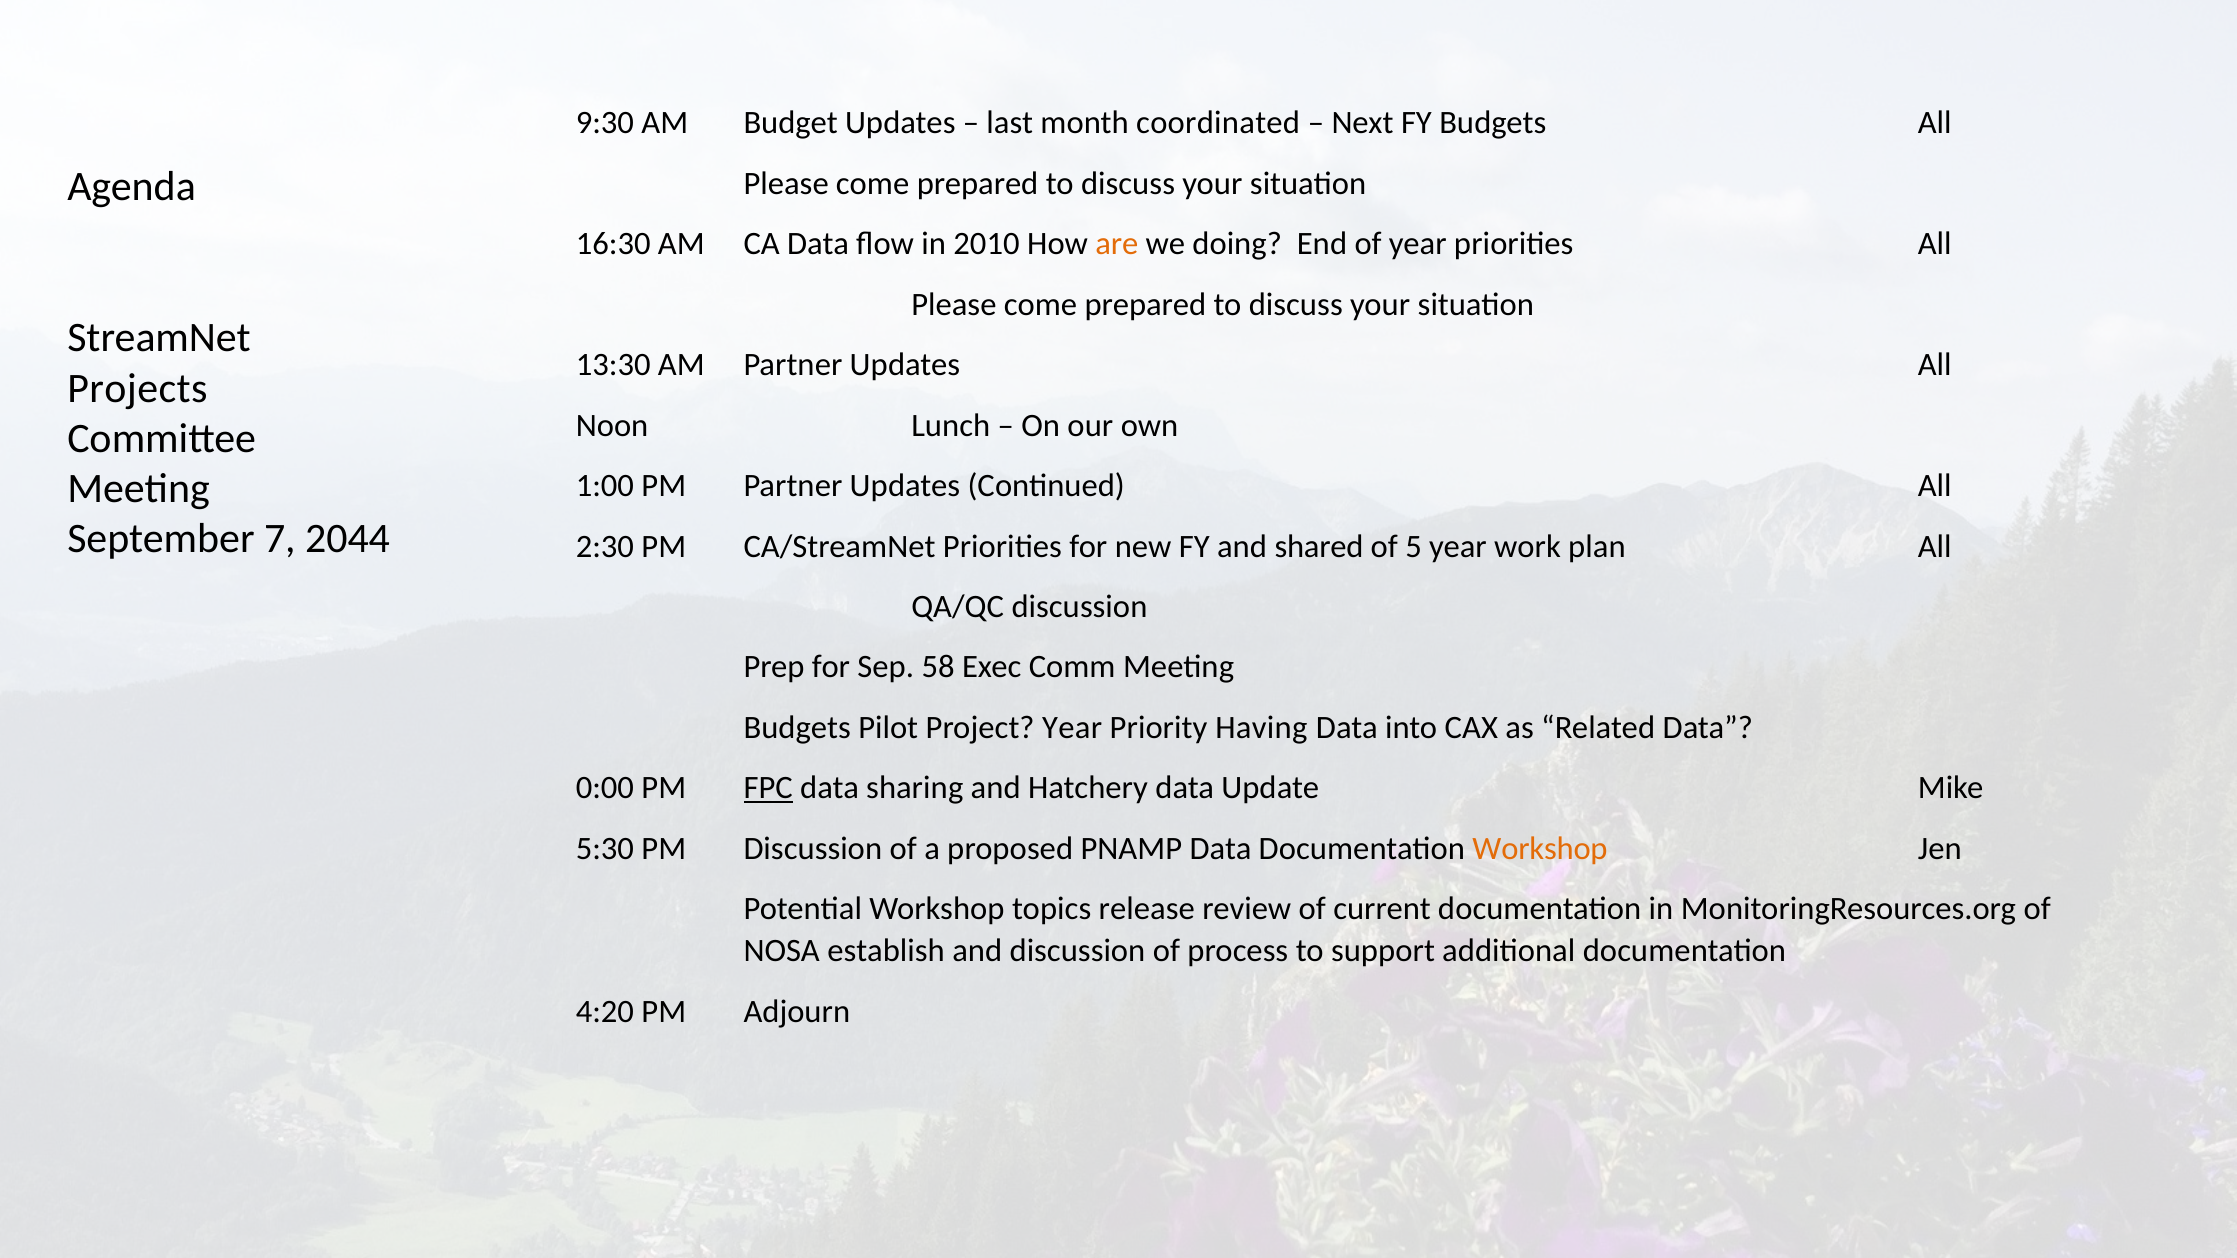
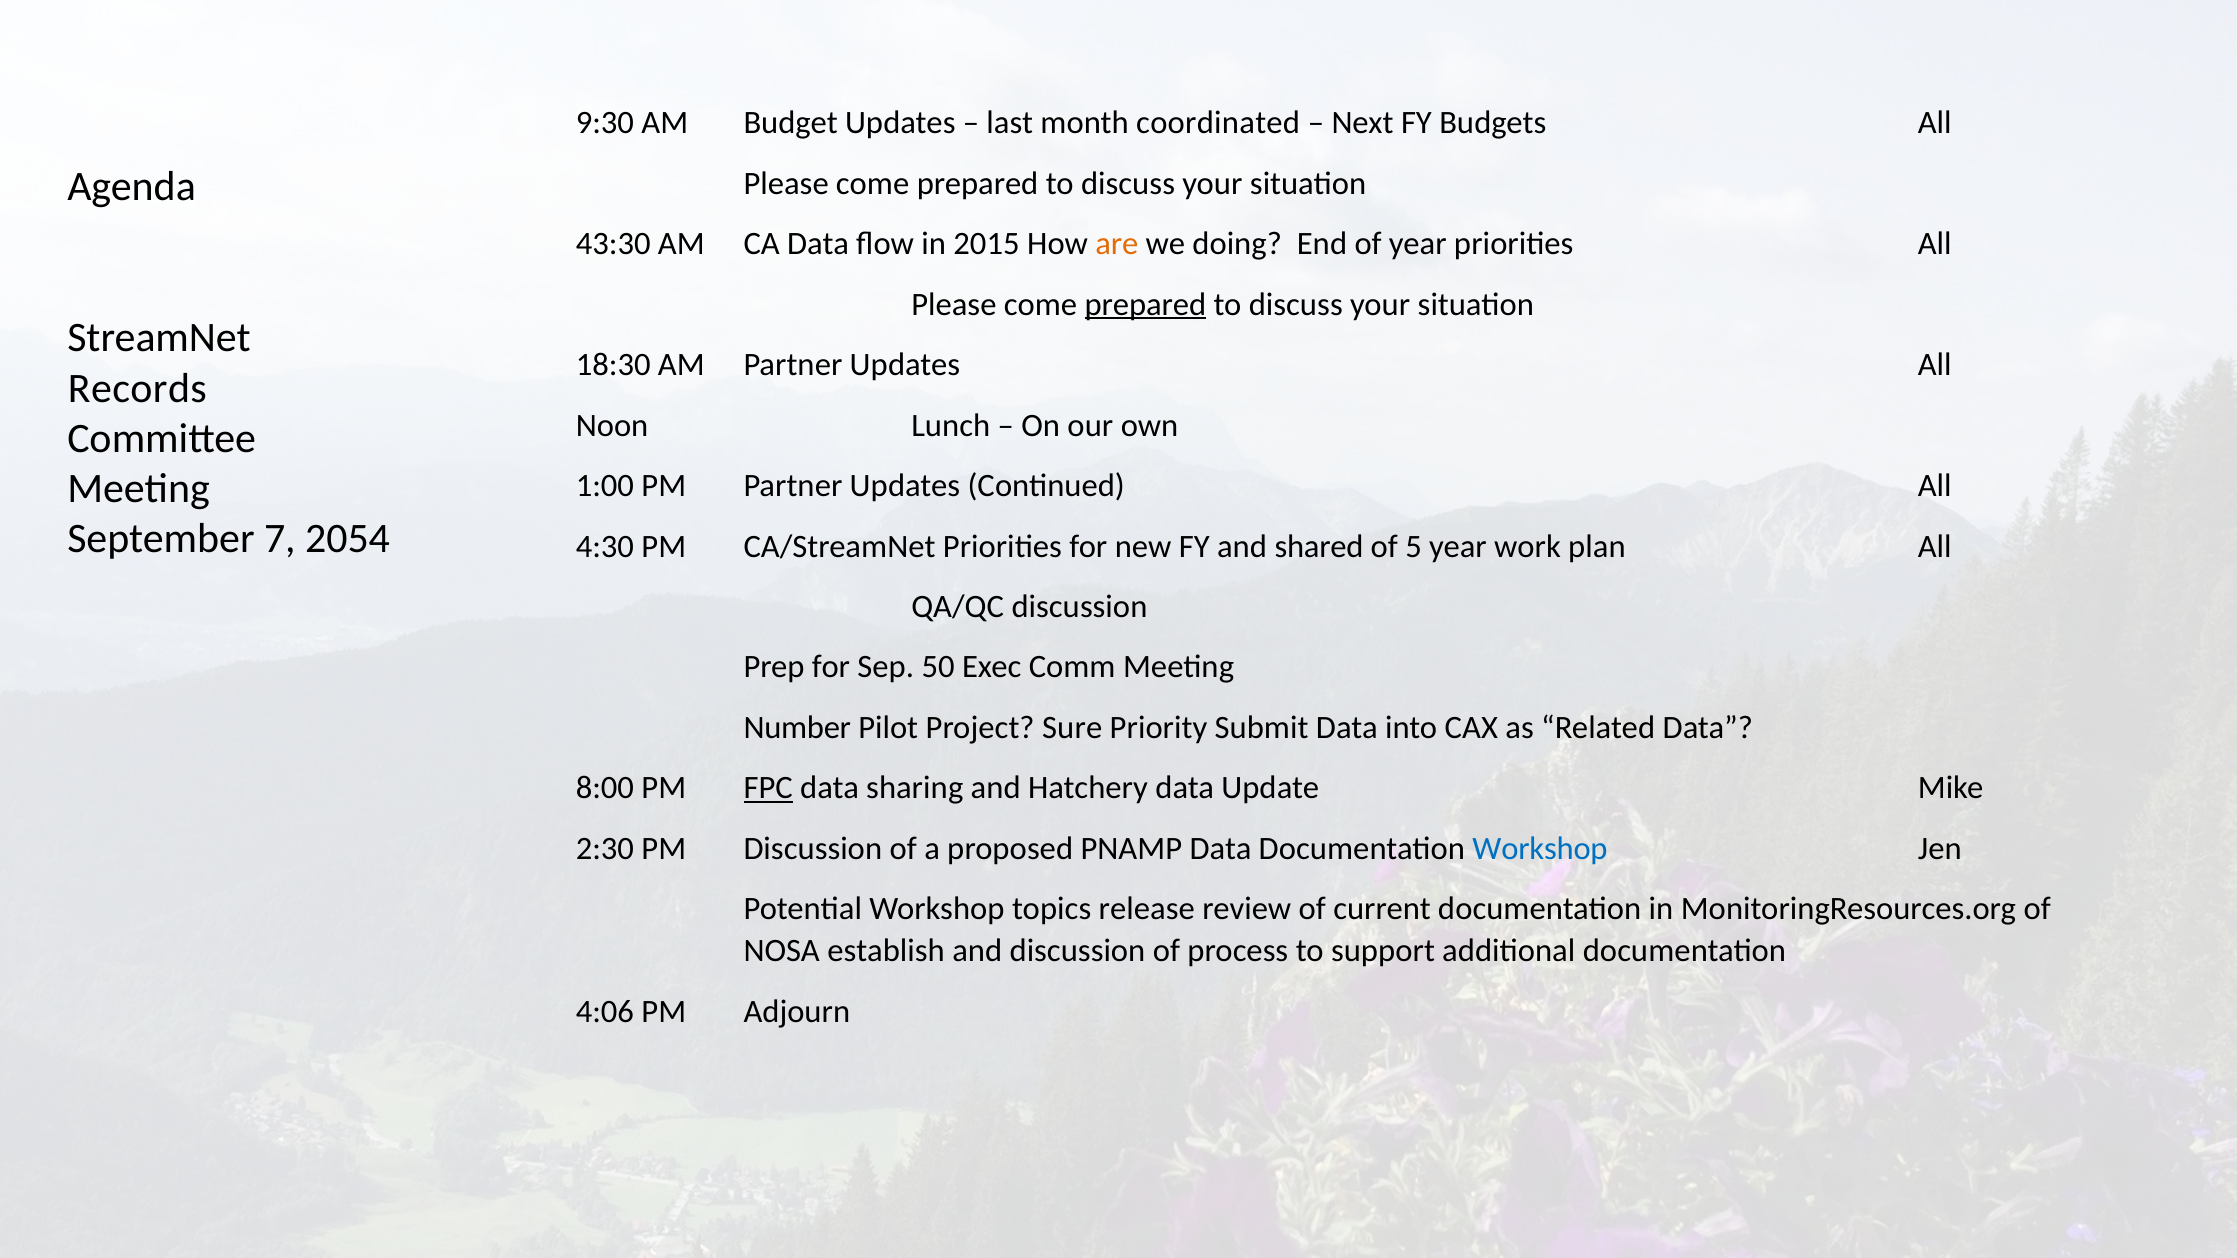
16:30: 16:30 -> 43:30
2010: 2010 -> 2015
prepared at (1145, 304) underline: none -> present
13:30: 13:30 -> 18:30
Projects: Projects -> Records
2044: 2044 -> 2054
2:30: 2:30 -> 4:30
58: 58 -> 50
Budgets at (797, 728): Budgets -> Number
Project Year: Year -> Sure
Having: Having -> Submit
0:00: 0:00 -> 8:00
5:30: 5:30 -> 2:30
Workshop at (1540, 849) colour: orange -> blue
4:20: 4:20 -> 4:06
